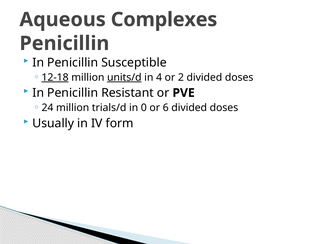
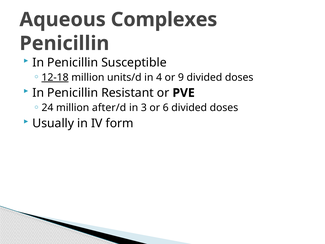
units/d underline: present -> none
2: 2 -> 9
trials/d: trials/d -> after/d
0: 0 -> 3
